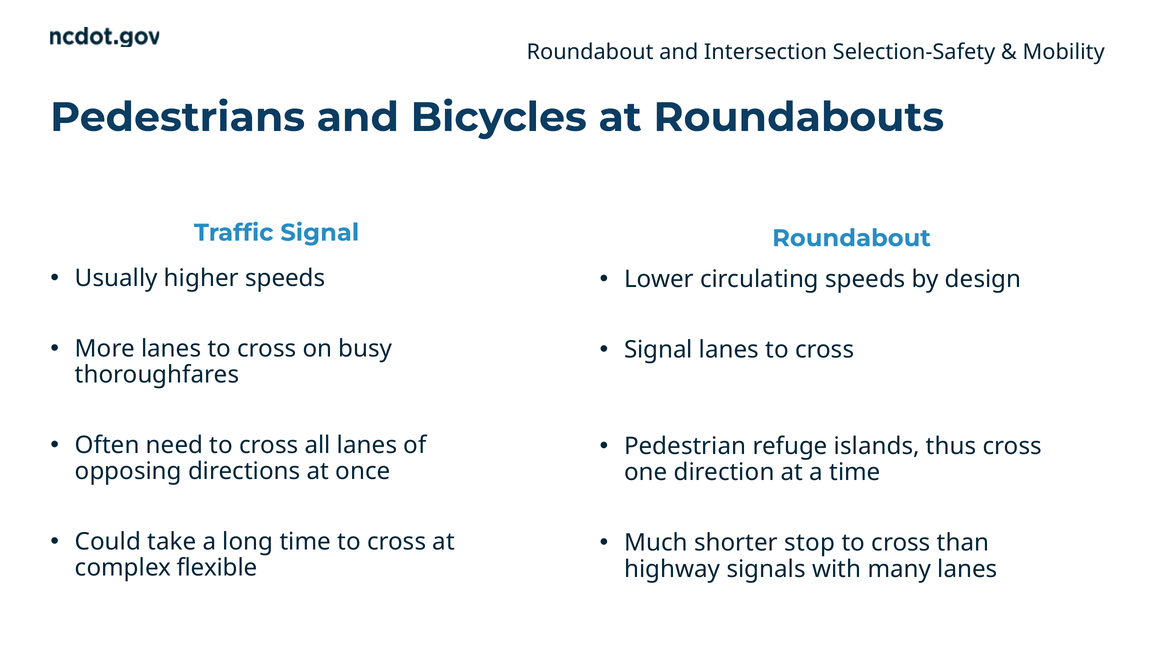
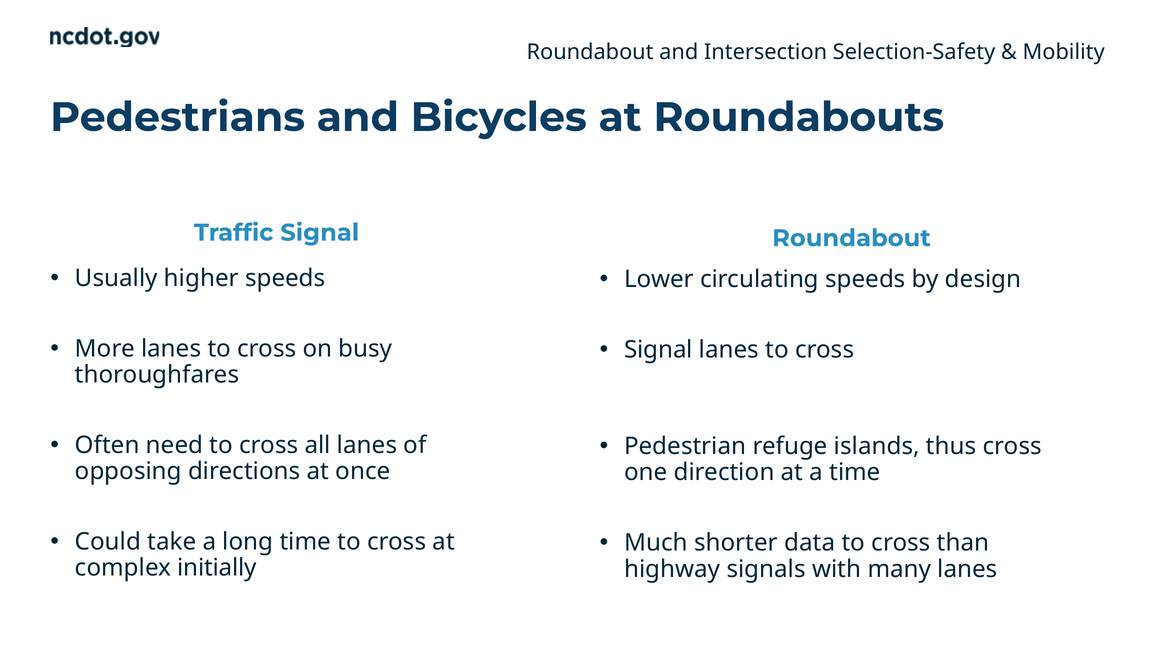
stop: stop -> data
flexible: flexible -> initially
